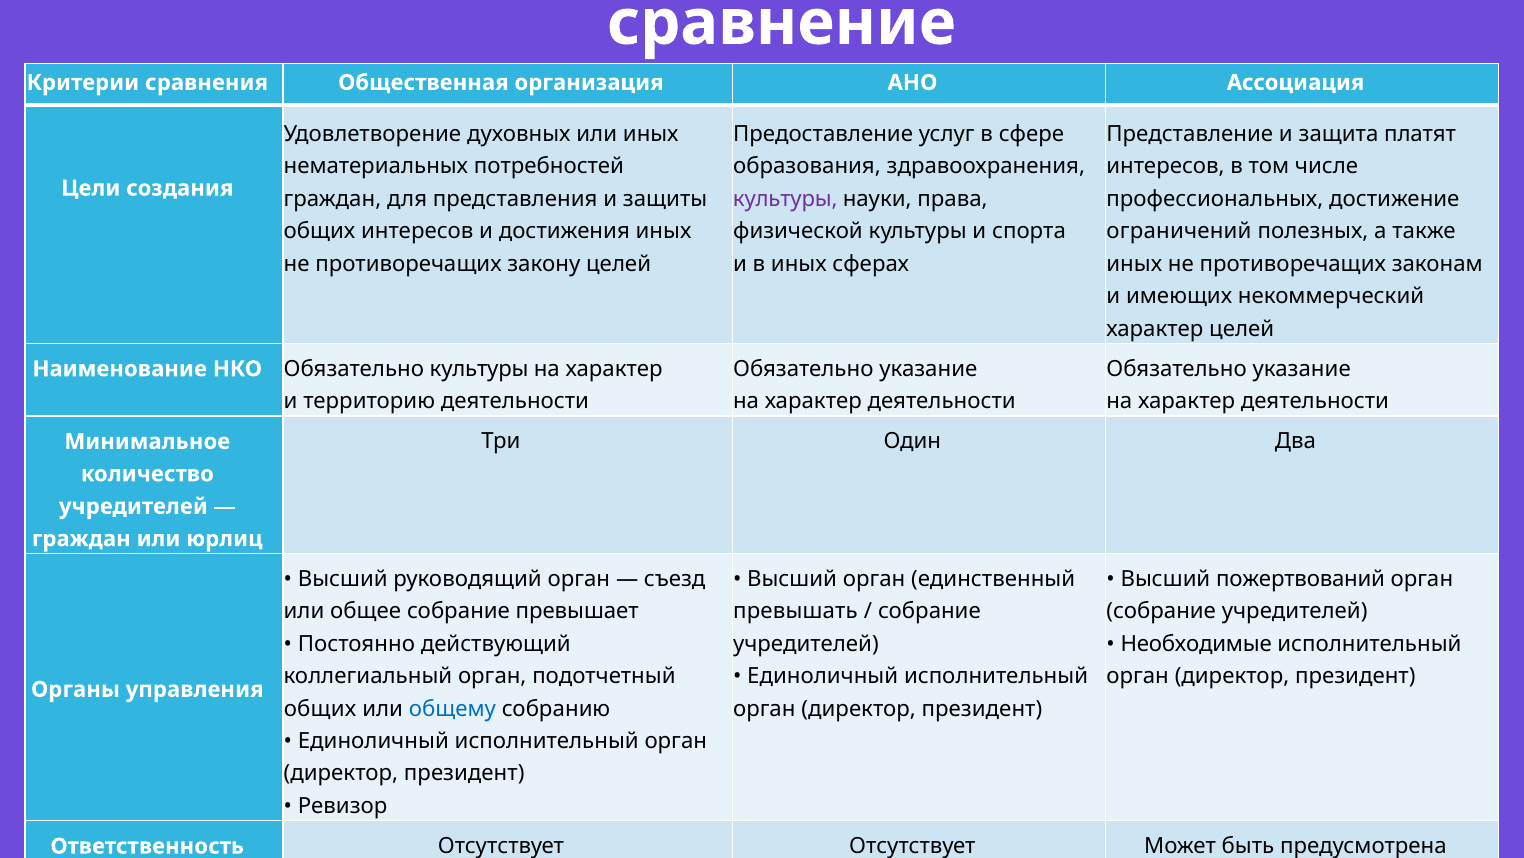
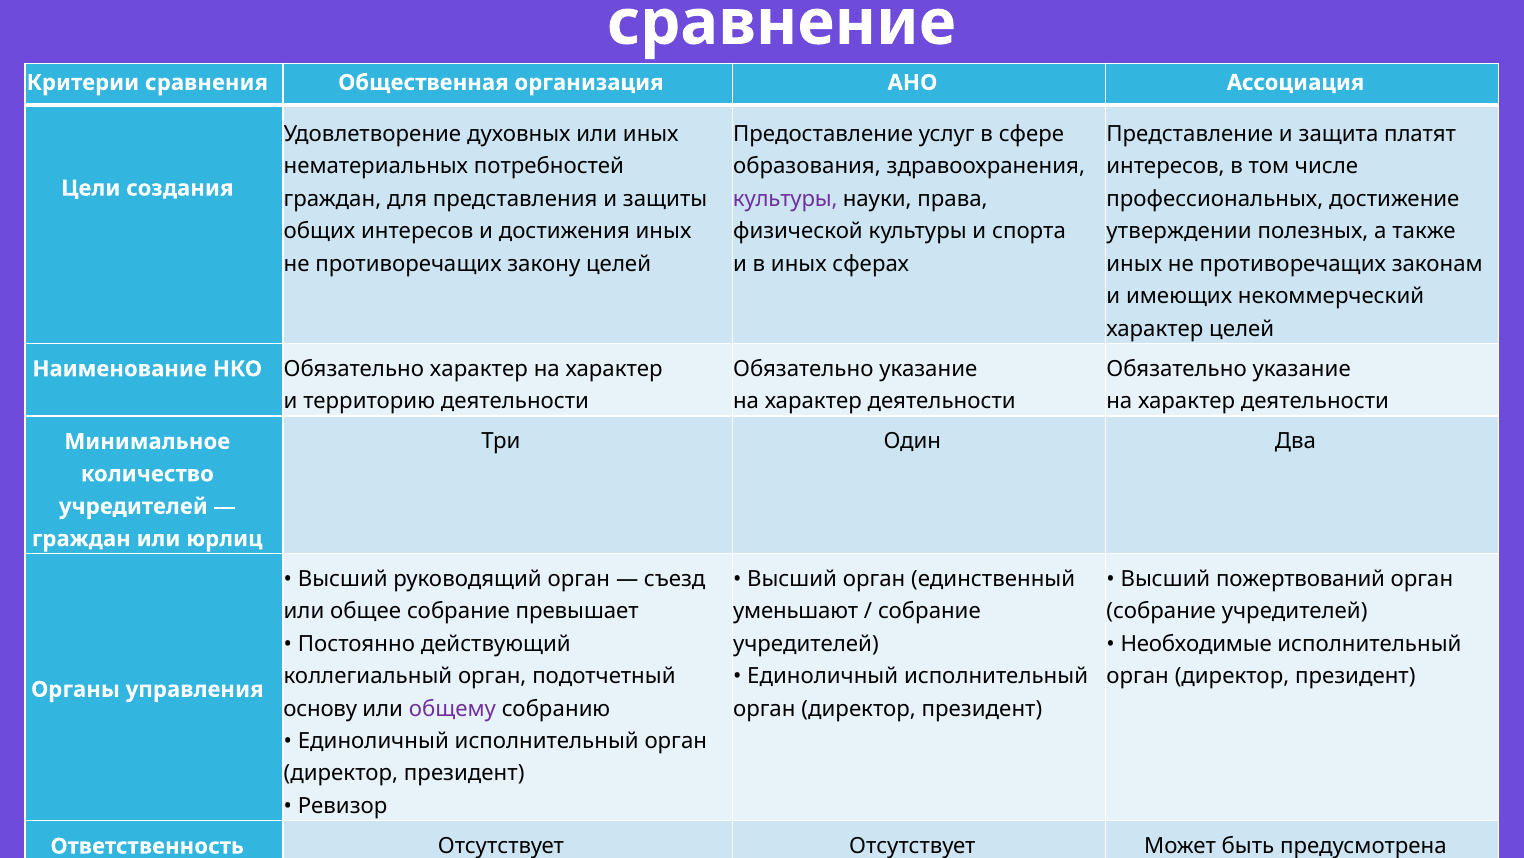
ограничений: ограничений -> утверждении
Обязательно культуры: культуры -> характер
превышать: превышать -> уменьшают
общих at (320, 708): общих -> основу
общему colour: blue -> purple
